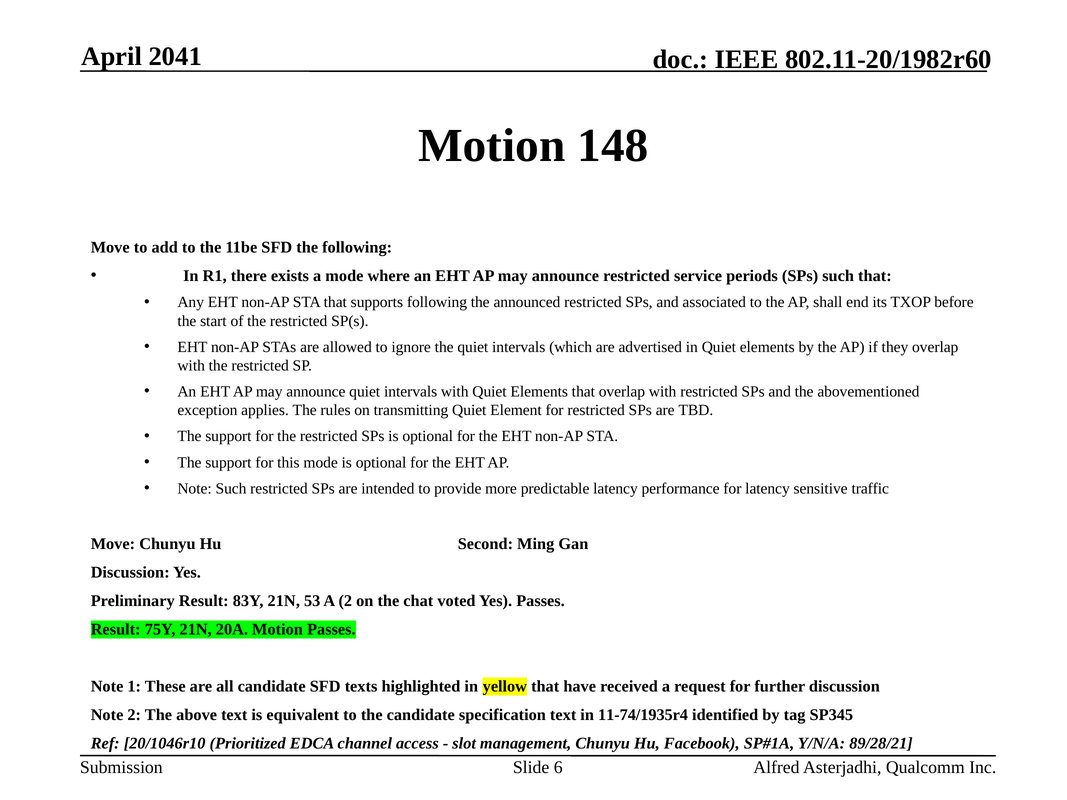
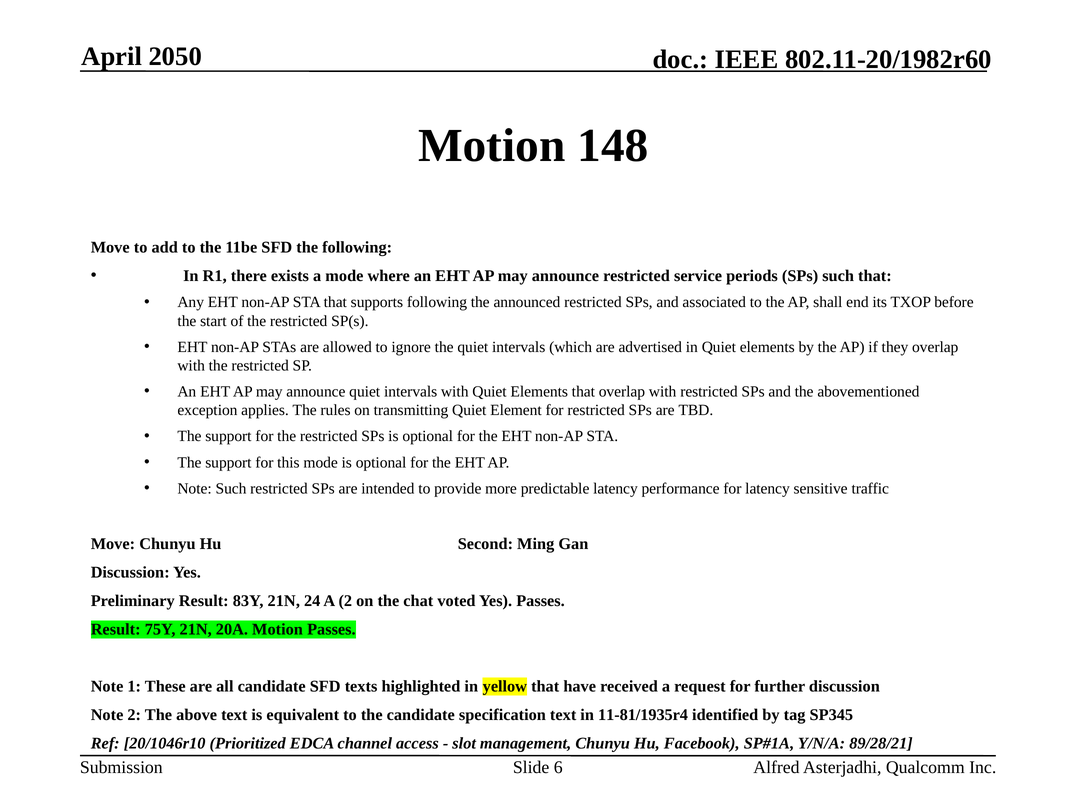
2041: 2041 -> 2050
53: 53 -> 24
11-74/1935r4: 11-74/1935r4 -> 11-81/1935r4
